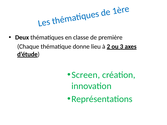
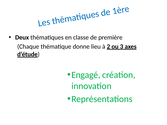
Screen: Screen -> Engagé
